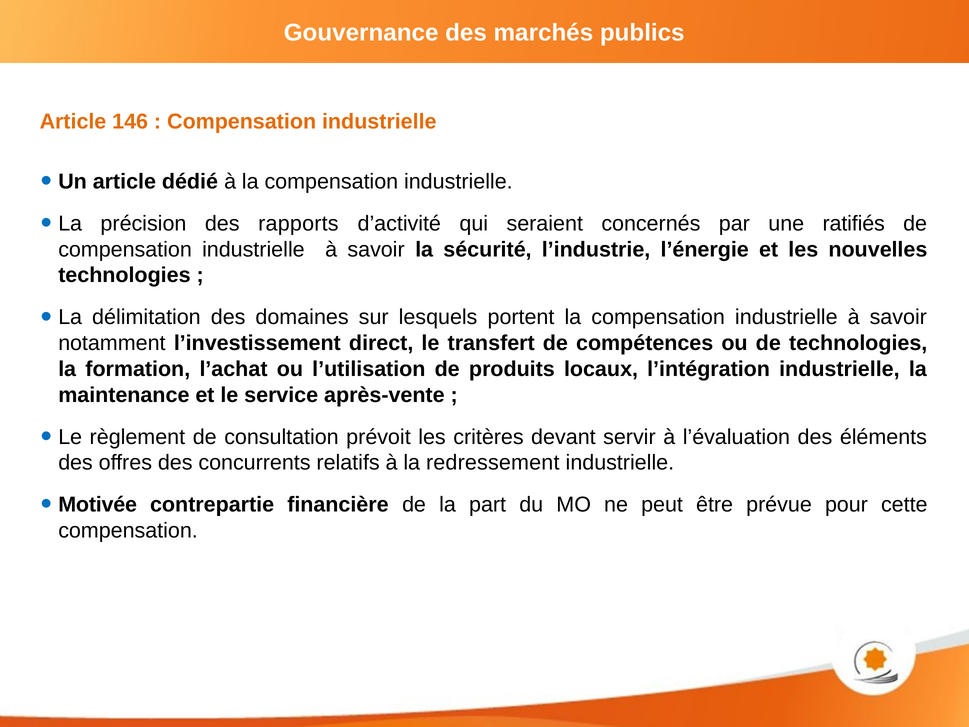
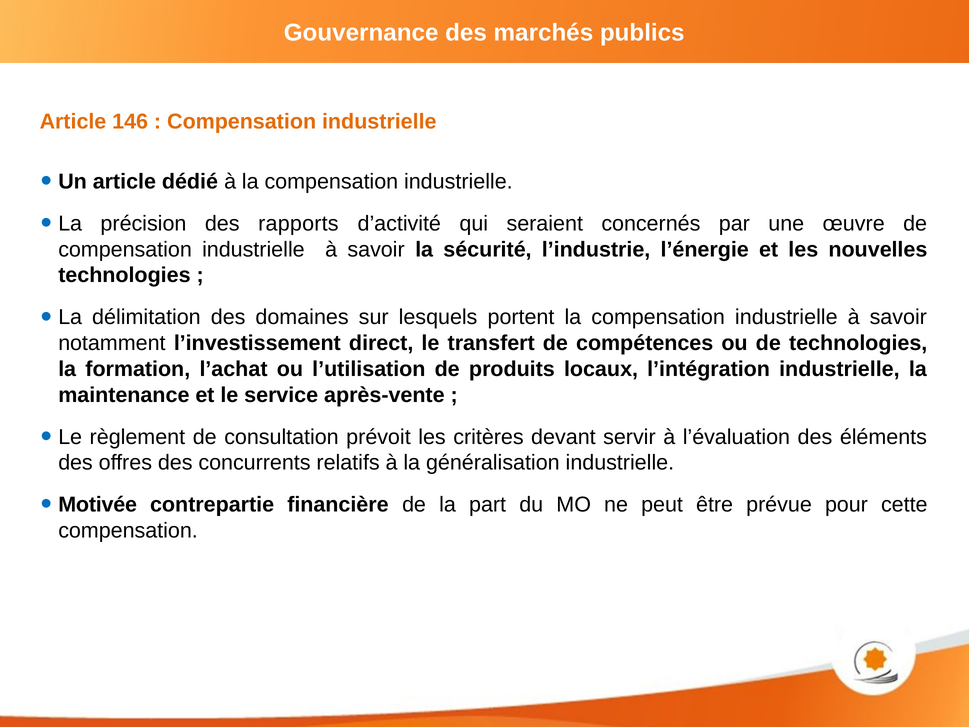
ratifiés: ratifiés -> œuvre
redressement: redressement -> généralisation
